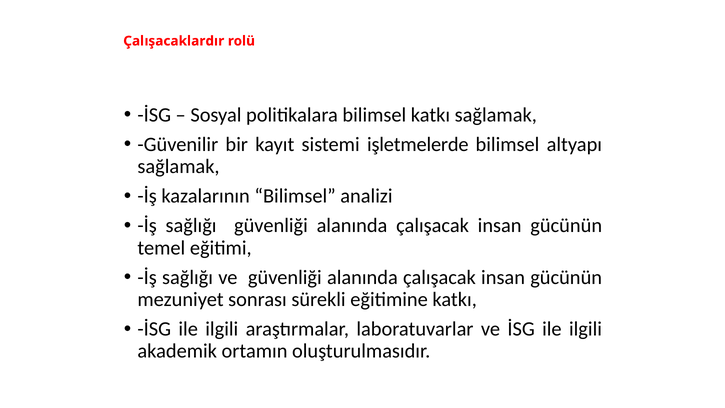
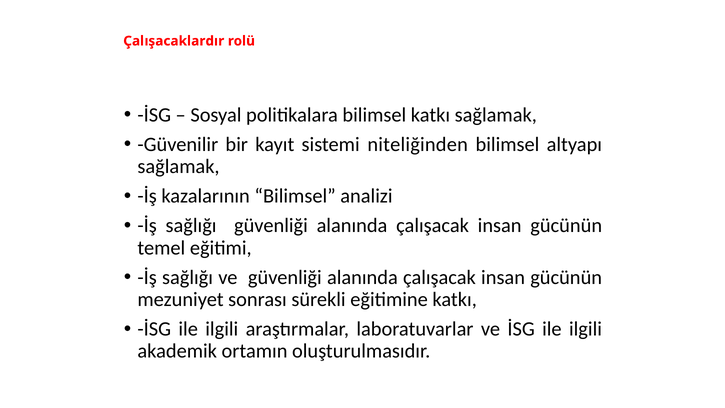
işletmelerde: işletmelerde -> niteliğinden
